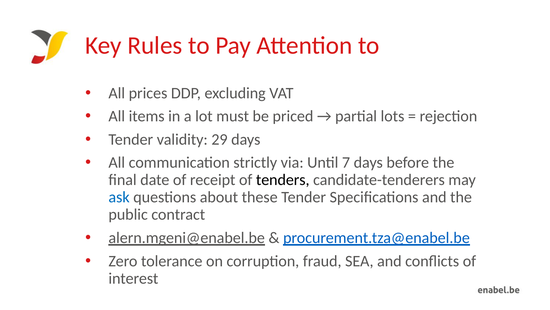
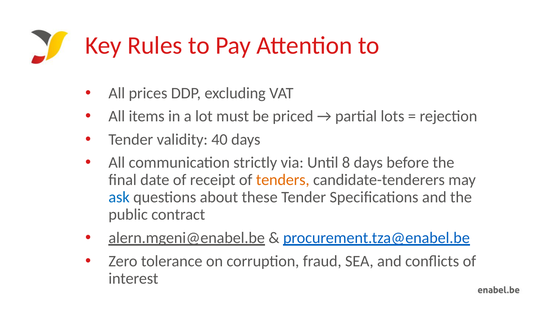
29: 29 -> 40
7: 7 -> 8
tenders colour: black -> orange
